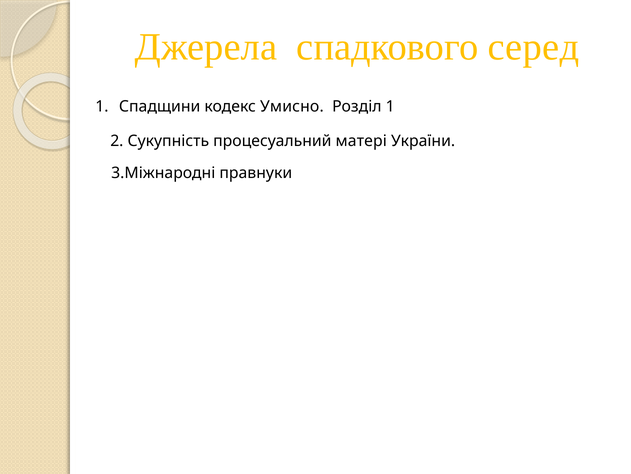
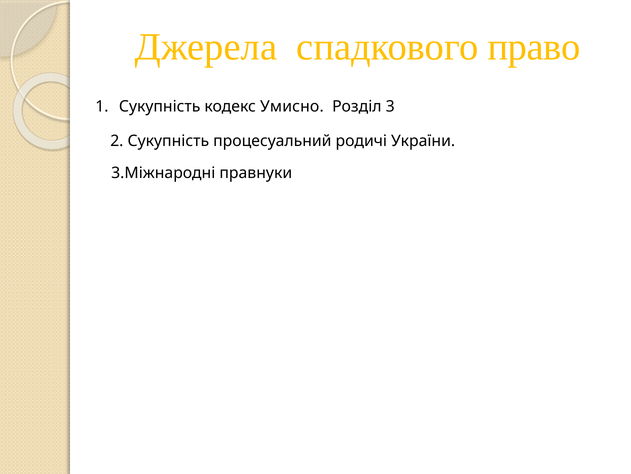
серед: серед -> право
Спадщини at (160, 106): Спадщини -> Сукупність
Розділ 1: 1 -> 3
матері: матері -> родичі
